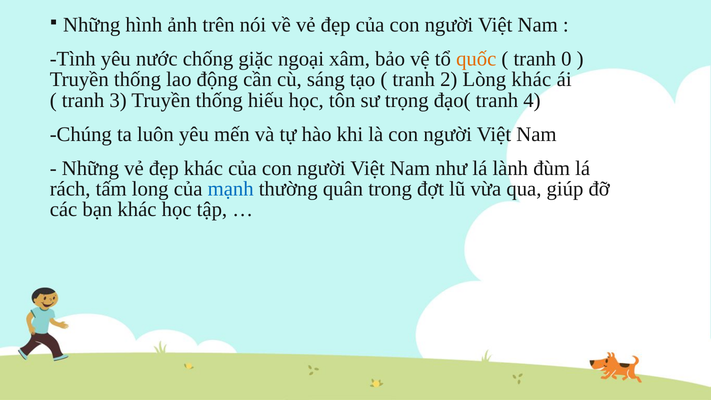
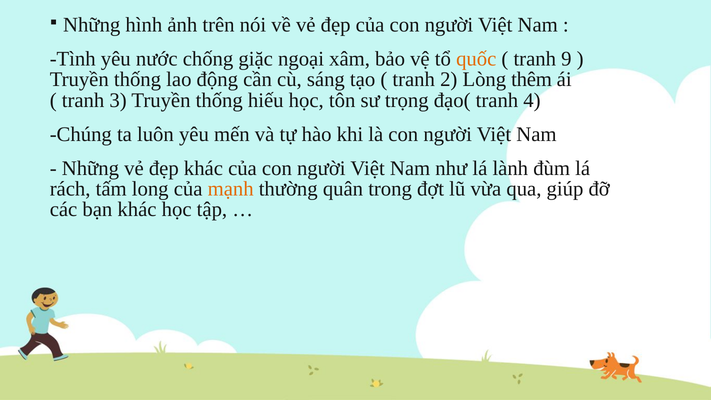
0: 0 -> 9
Lòng khác: khác -> thêm
mạnh colour: blue -> orange
